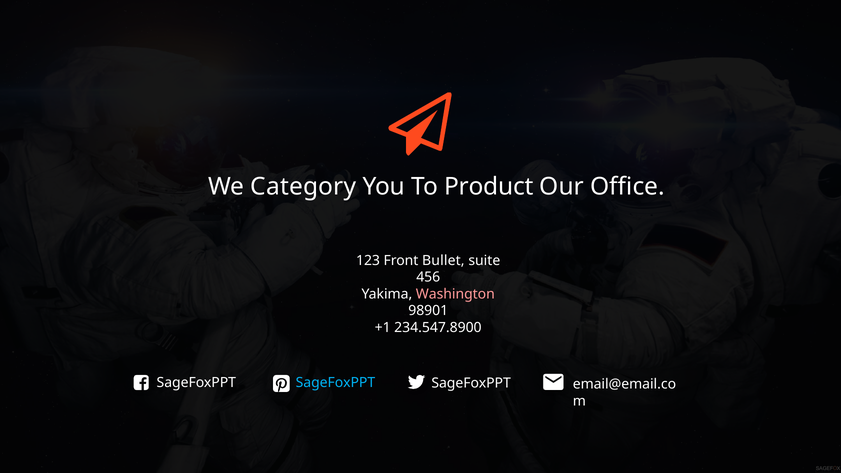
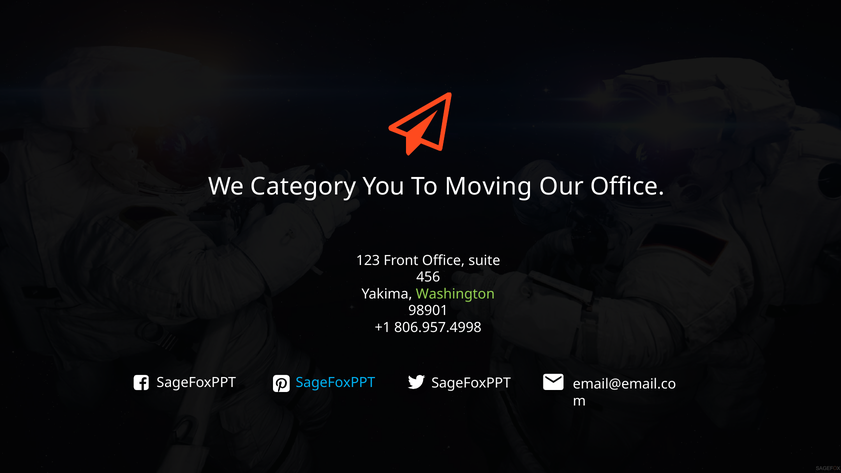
Product: Product -> Moving
Front Bullet: Bullet -> Office
Washington colour: pink -> light green
234.547.8900: 234.547.8900 -> 806.957.4998
